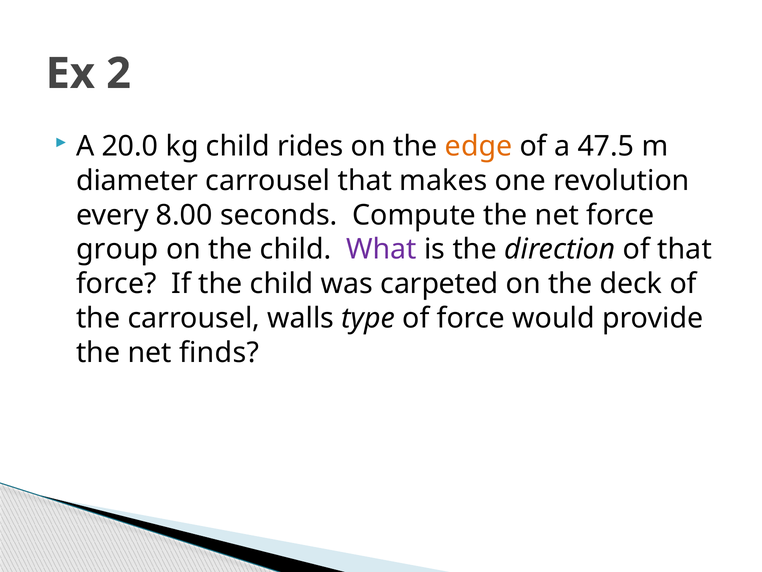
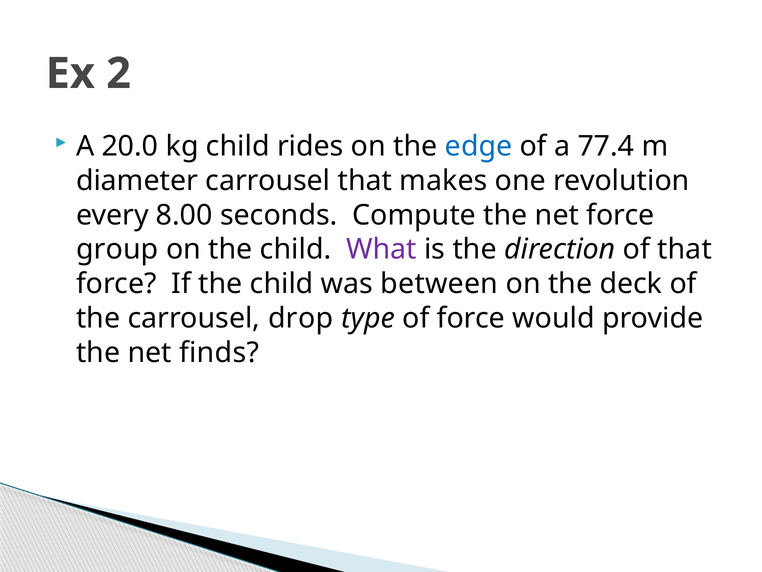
edge colour: orange -> blue
47.5: 47.5 -> 77.4
carpeted: carpeted -> between
walls: walls -> drop
